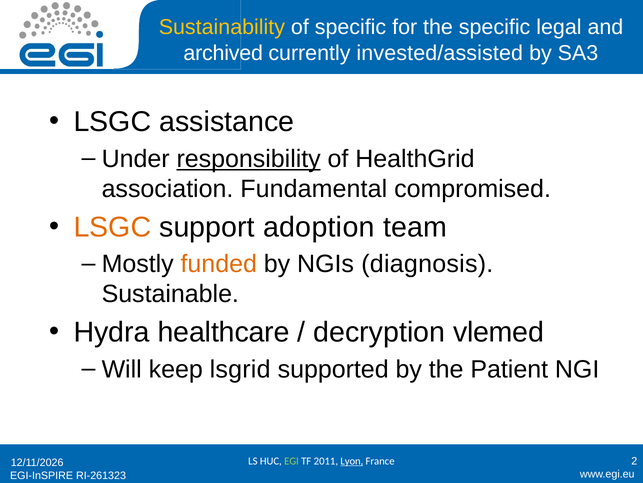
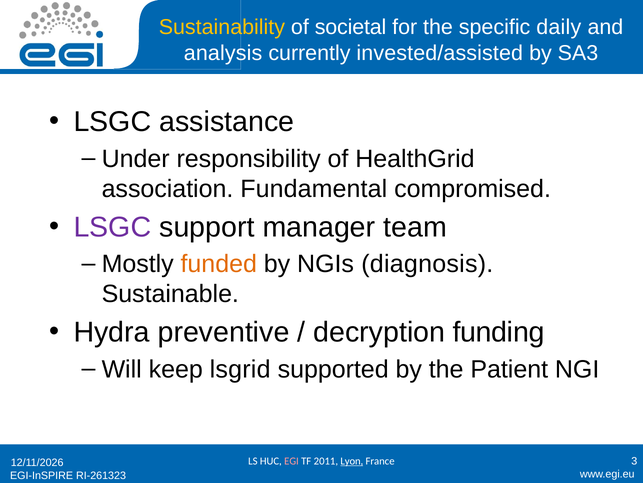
of specific: specific -> societal
legal: legal -> daily
archived: archived -> analysis
responsibility underline: present -> none
LSGC at (112, 227) colour: orange -> purple
adoption: adoption -> manager
healthcare: healthcare -> preventive
vlemed: vlemed -> funding
EGI colour: light green -> pink
2: 2 -> 3
